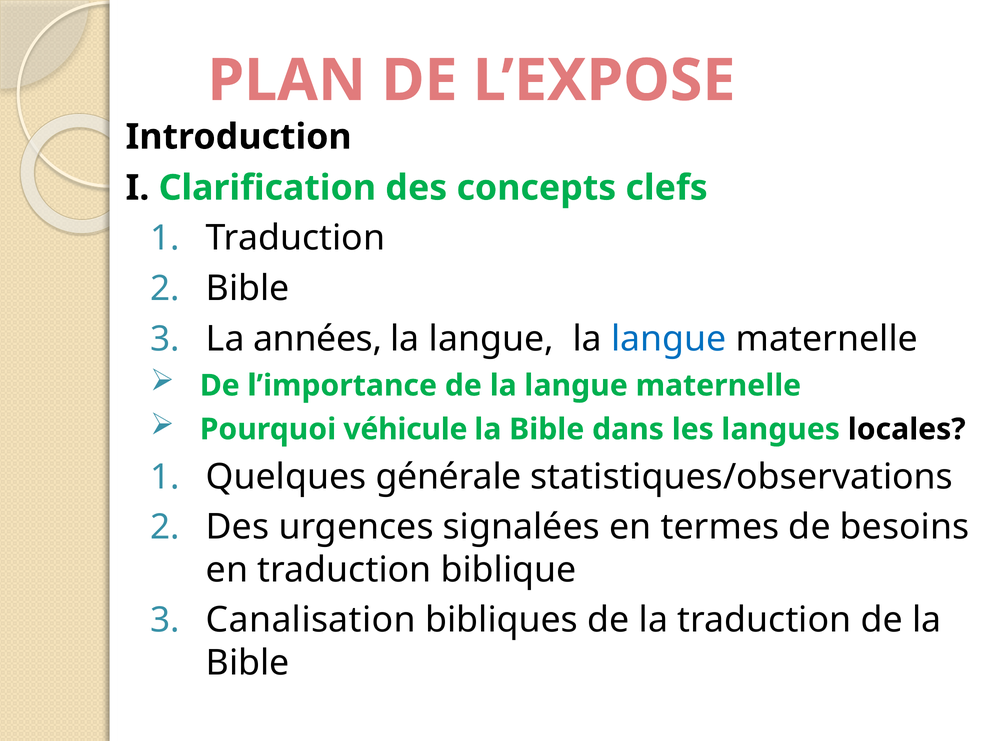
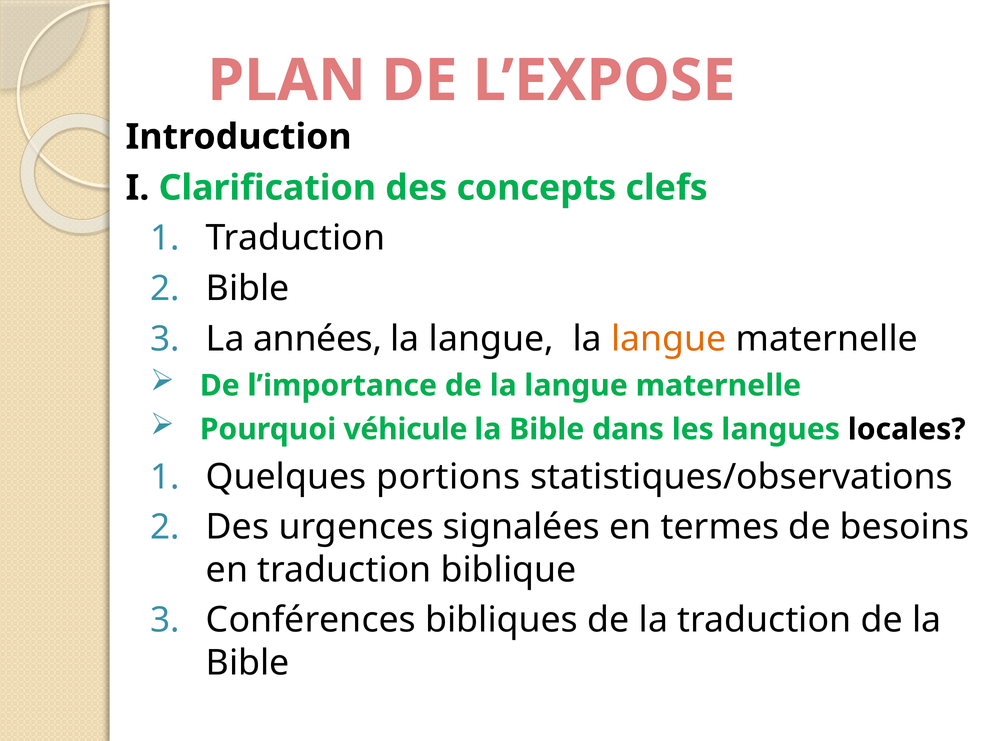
langue at (669, 339) colour: blue -> orange
générale: générale -> portions
Canalisation: Canalisation -> Conférences
